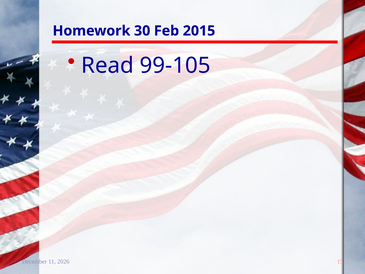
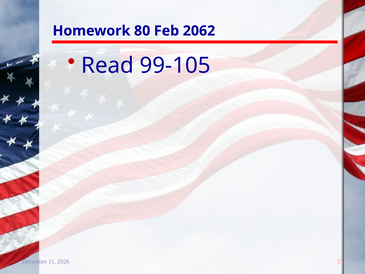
30: 30 -> 80
2015: 2015 -> 2062
